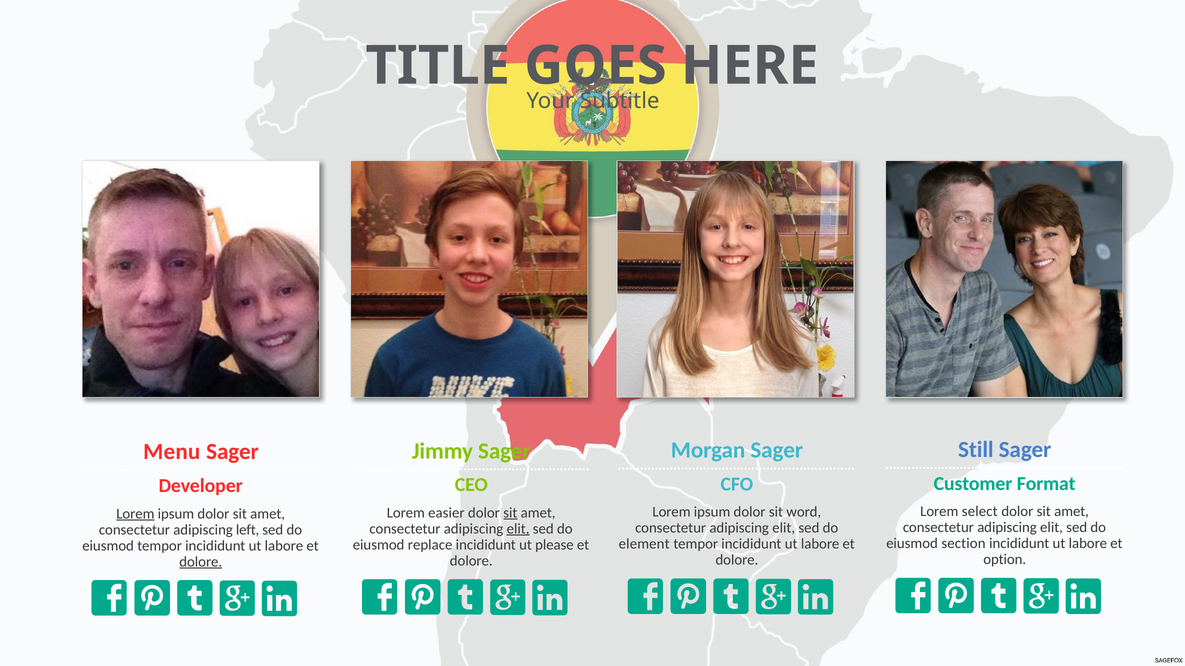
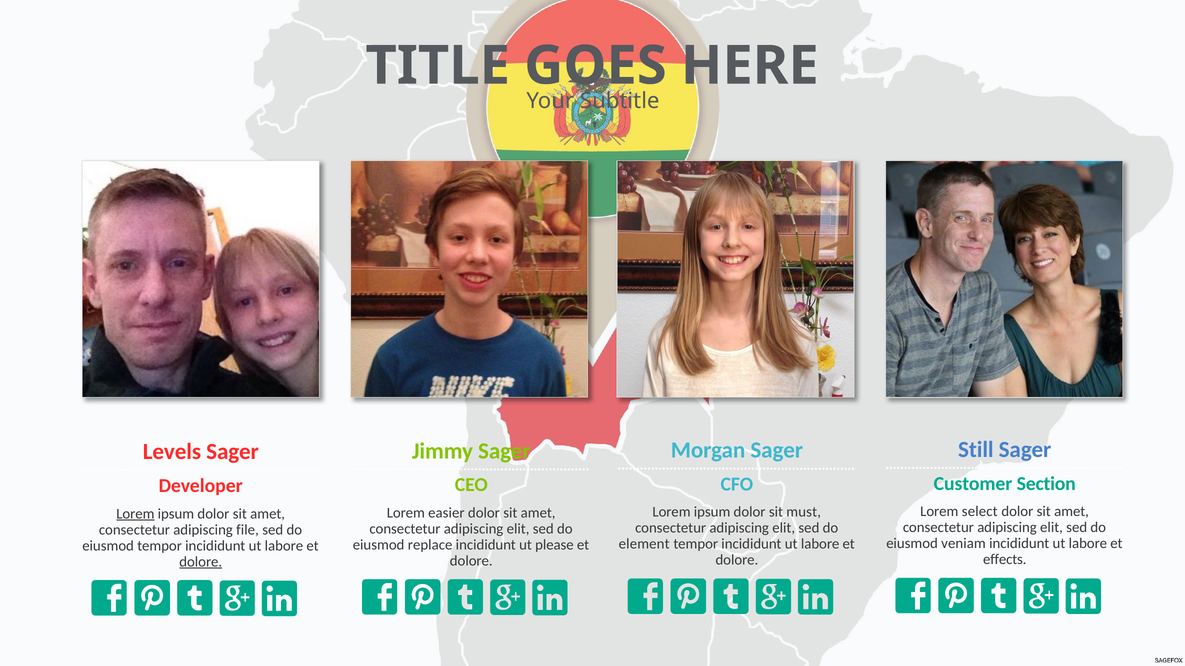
Menu: Menu -> Levels
Format: Format -> Section
word: word -> must
sit at (510, 513) underline: present -> none
elit at (518, 529) underline: present -> none
left: left -> file
section: section -> veniam
option: option -> effects
